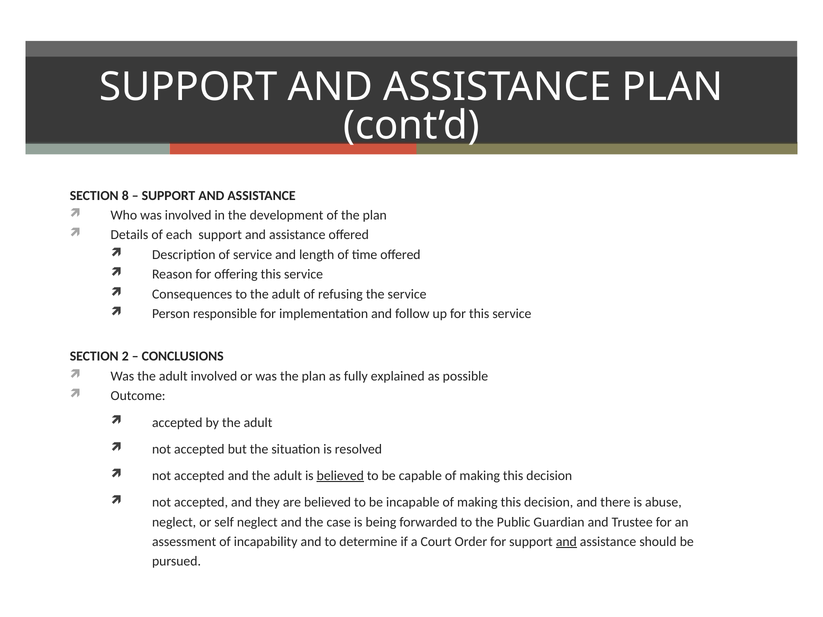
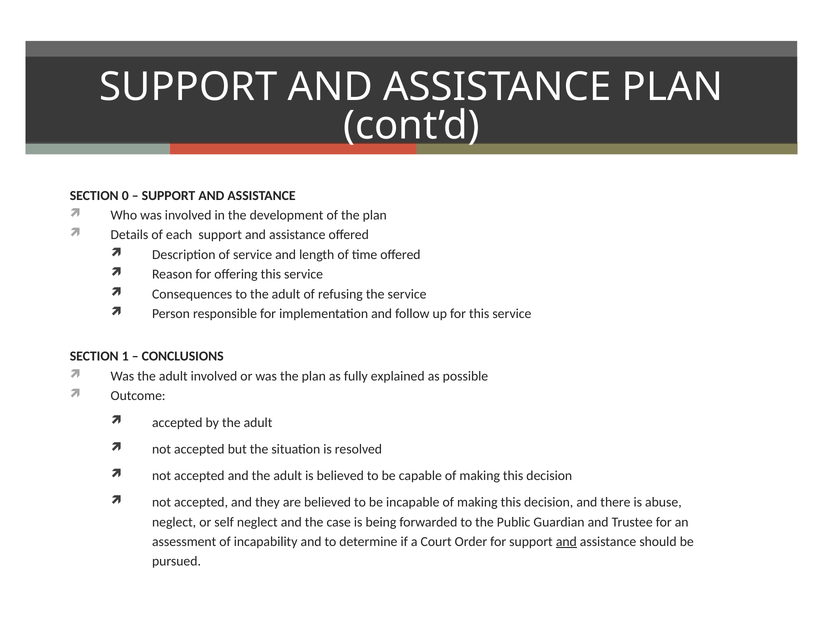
8: 8 -> 0
2: 2 -> 1
believed at (340, 476) underline: present -> none
